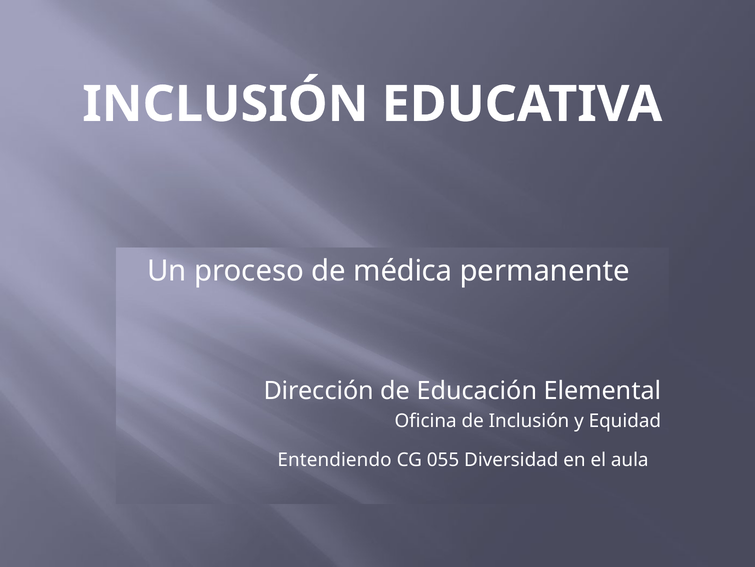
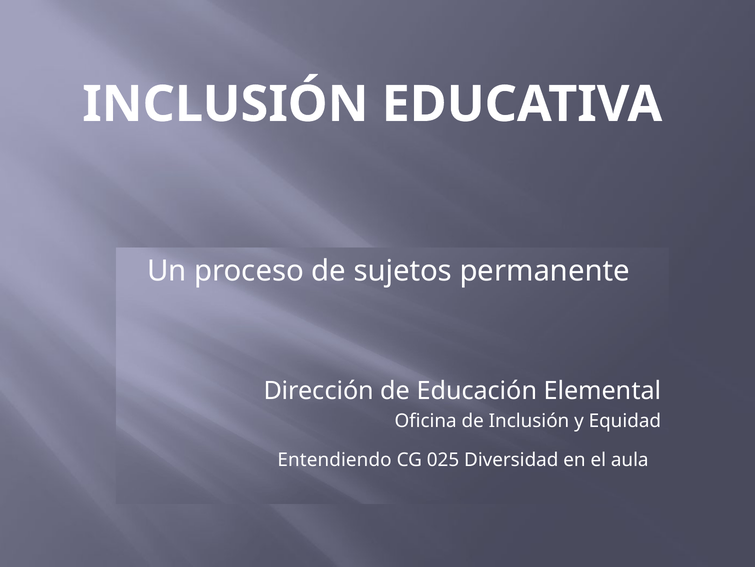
médica: médica -> sujetos
055: 055 -> 025
